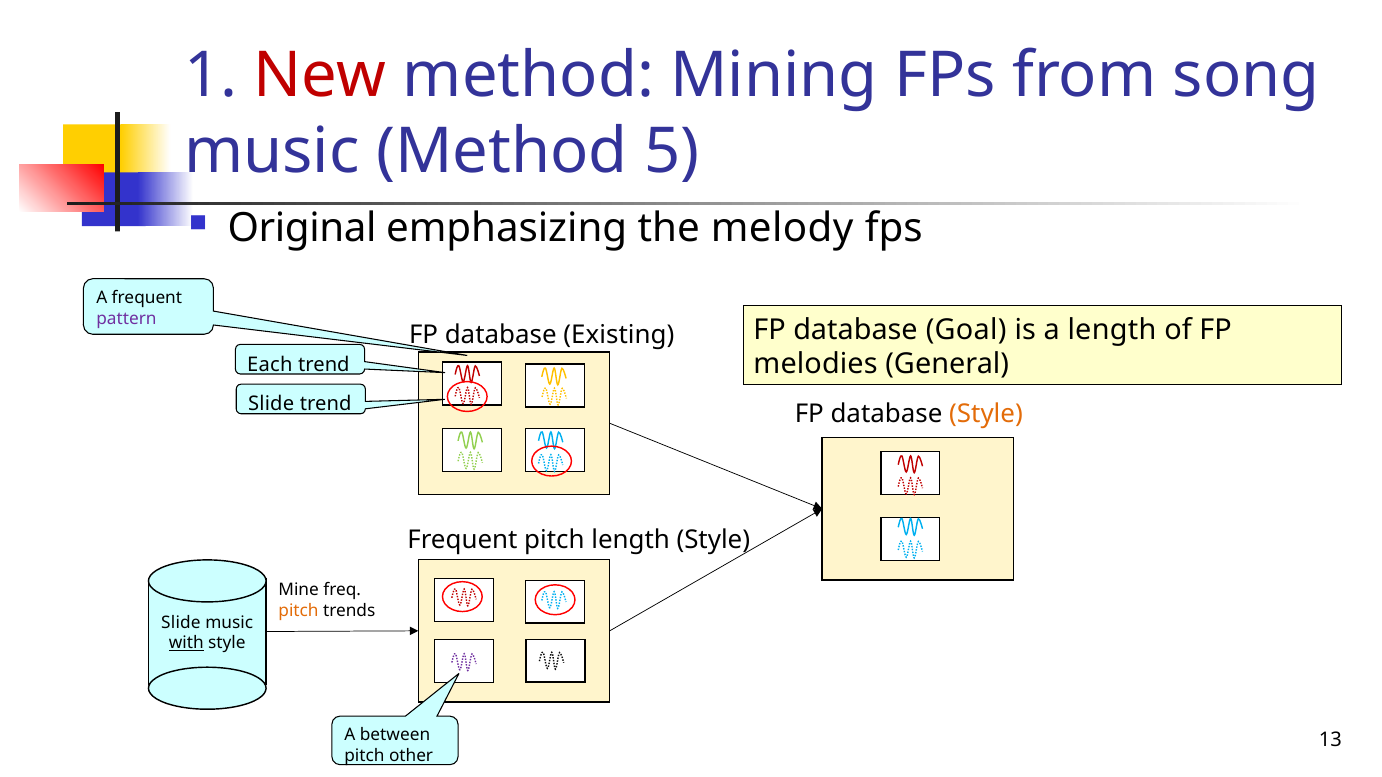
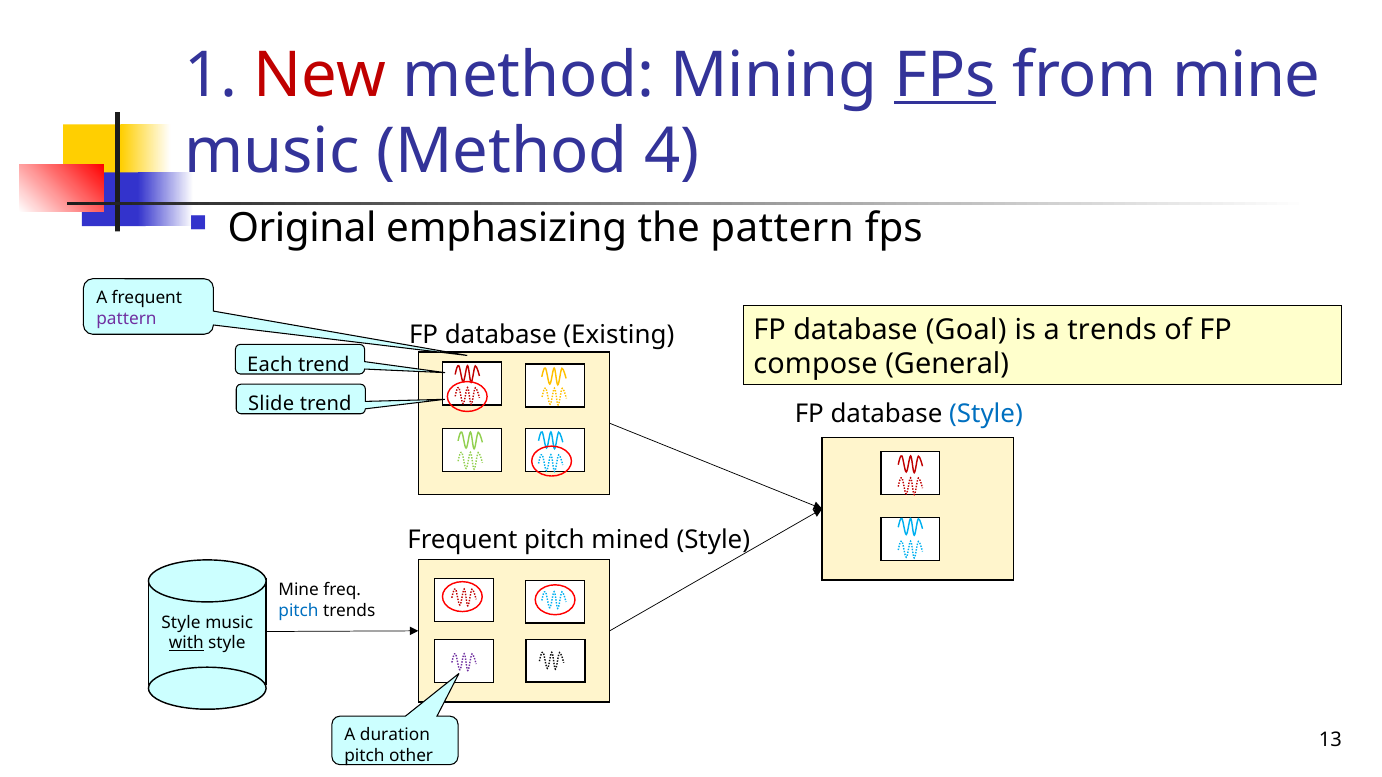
FPs at (945, 75) underline: none -> present
from song: song -> mine
5: 5 -> 4
the melody: melody -> pattern
a length: length -> trends
melodies: melodies -> compose
Style at (986, 414) colour: orange -> blue
pitch length: length -> mined
pitch at (299, 611) colour: orange -> blue
Slide at (181, 623): Slide -> Style
between: between -> duration
